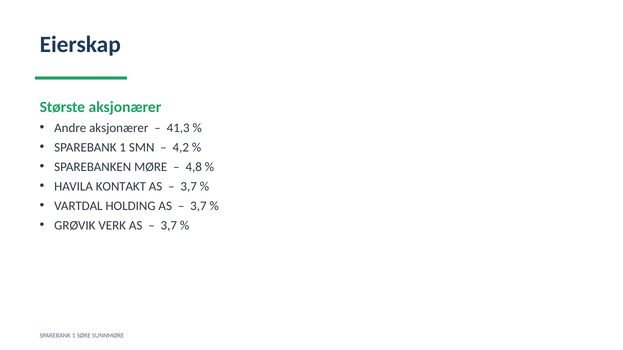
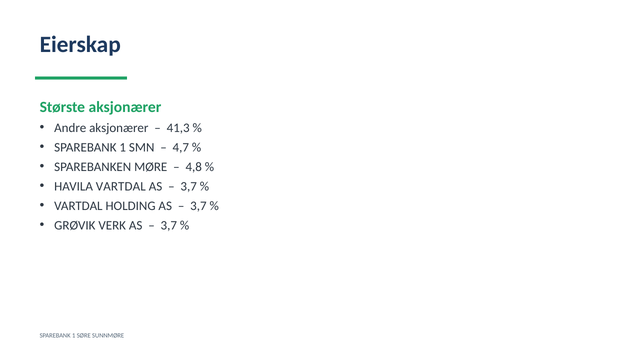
4,2: 4,2 -> 4,7
HAVILA KONTAKT: KONTAKT -> VARTDAL
